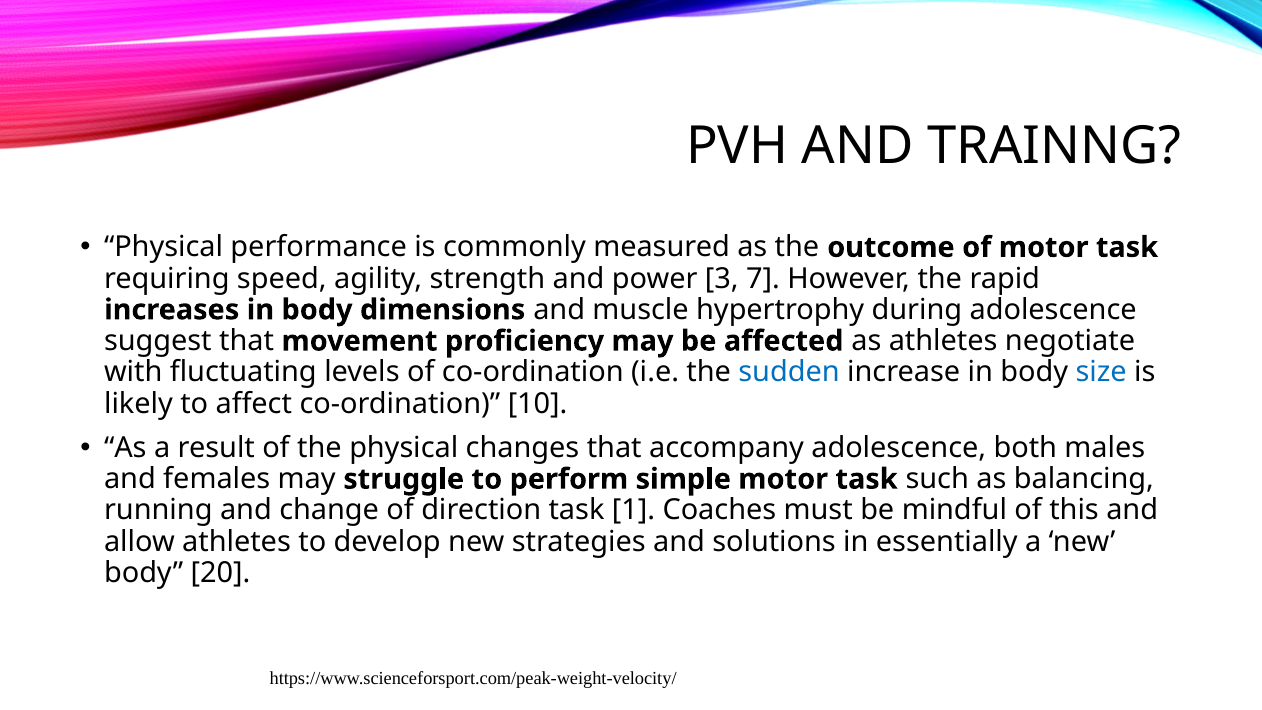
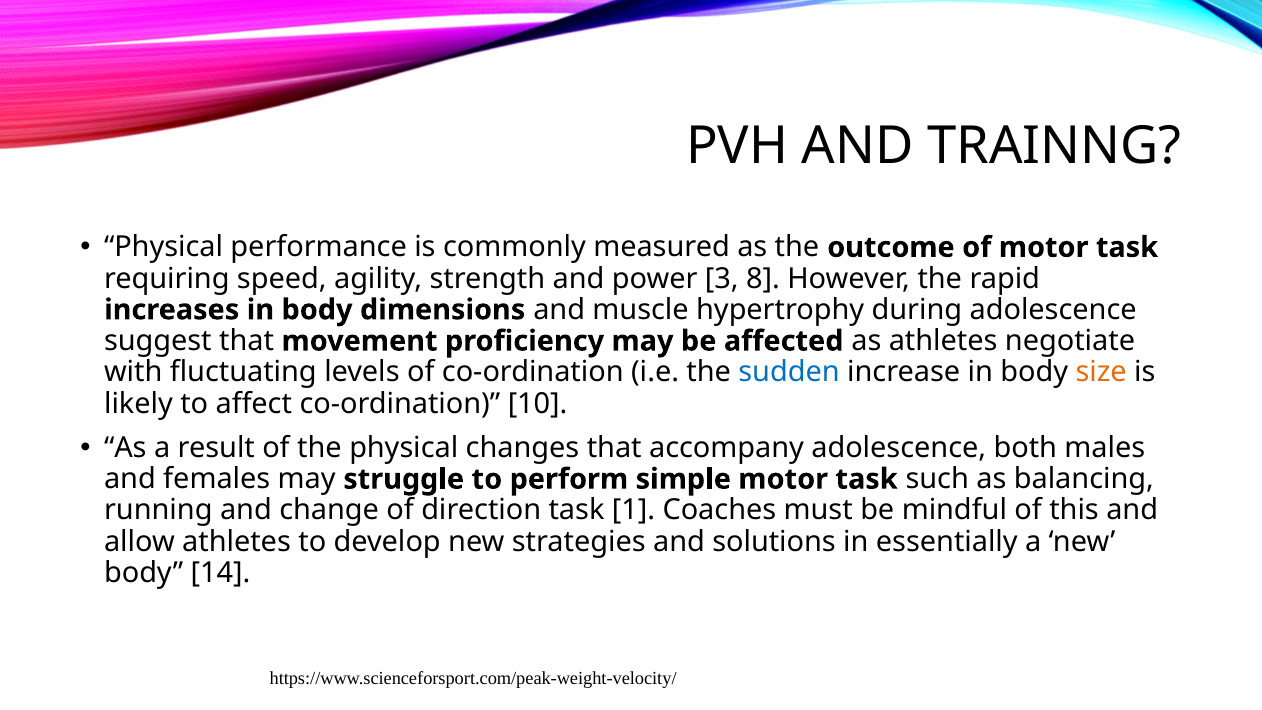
7: 7 -> 8
size colour: blue -> orange
20: 20 -> 14
